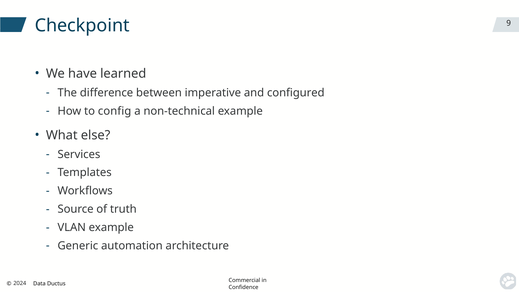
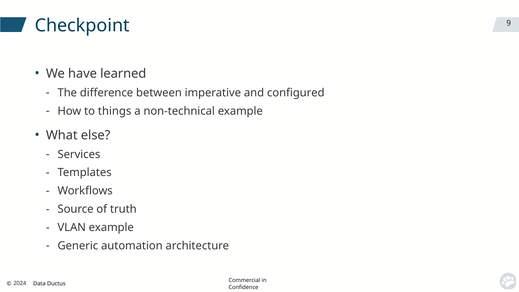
config: config -> things
